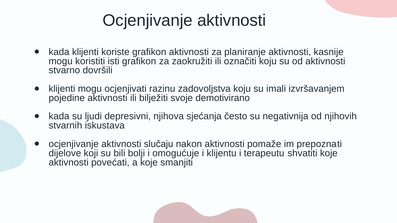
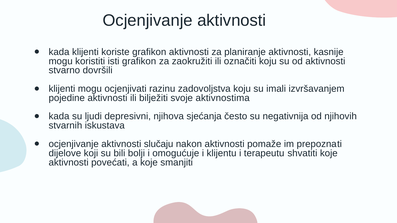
demotivirano: demotivirano -> aktivnostima
